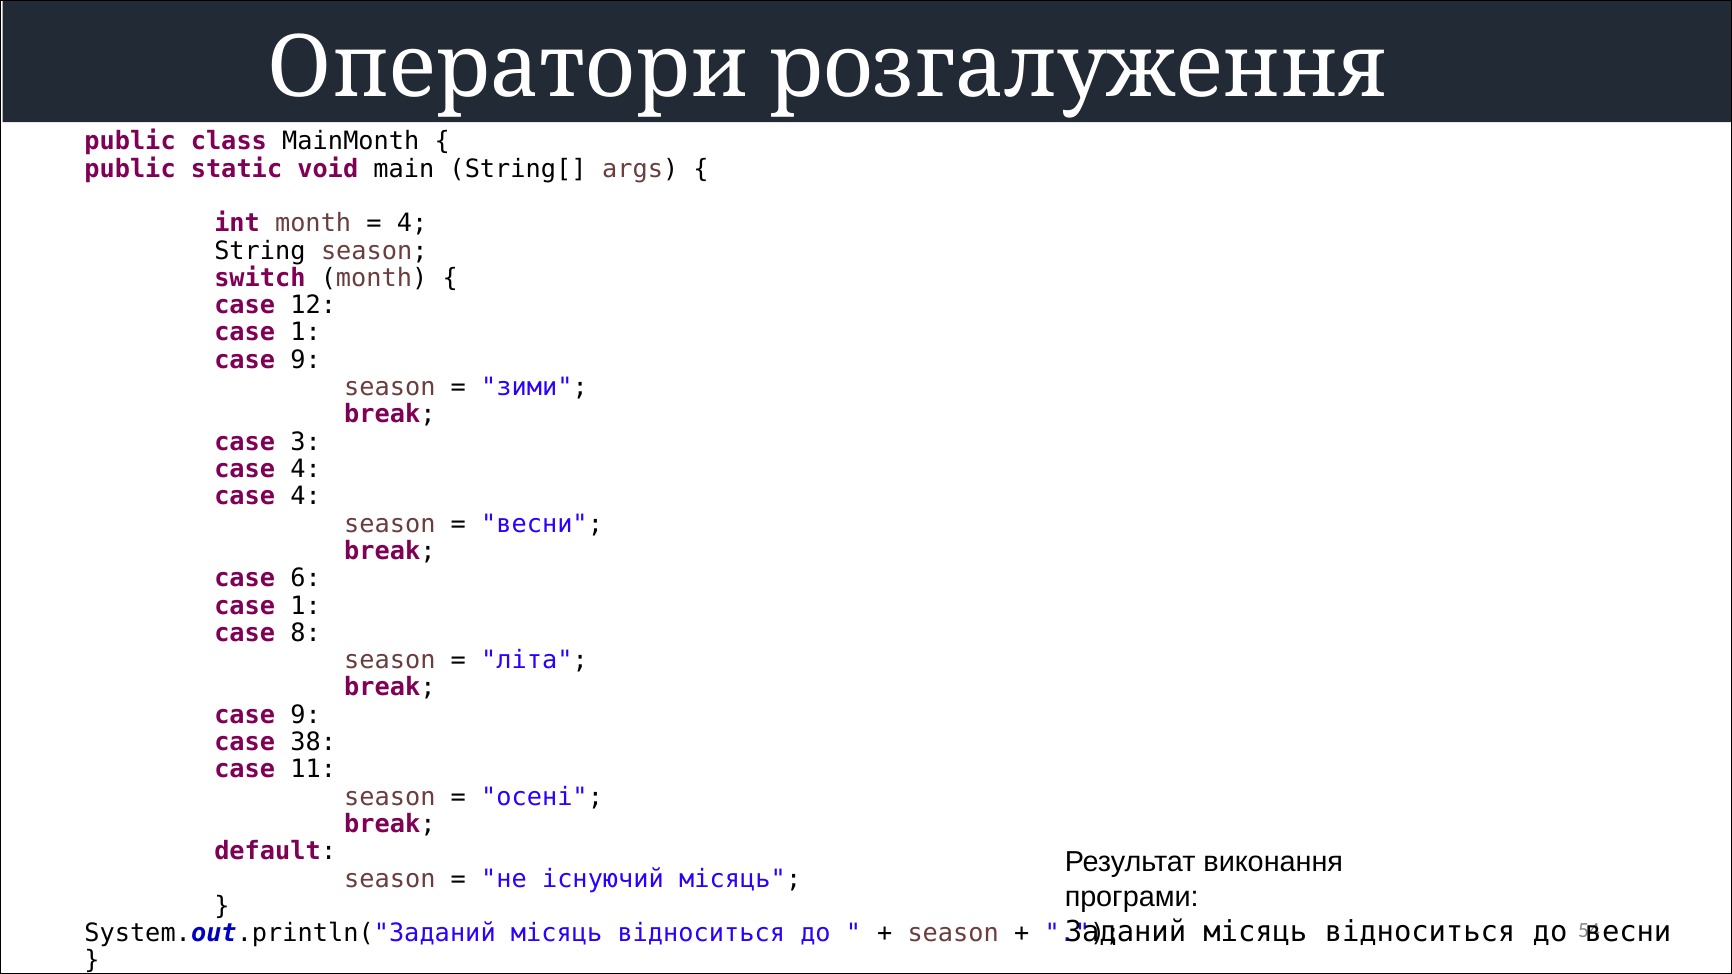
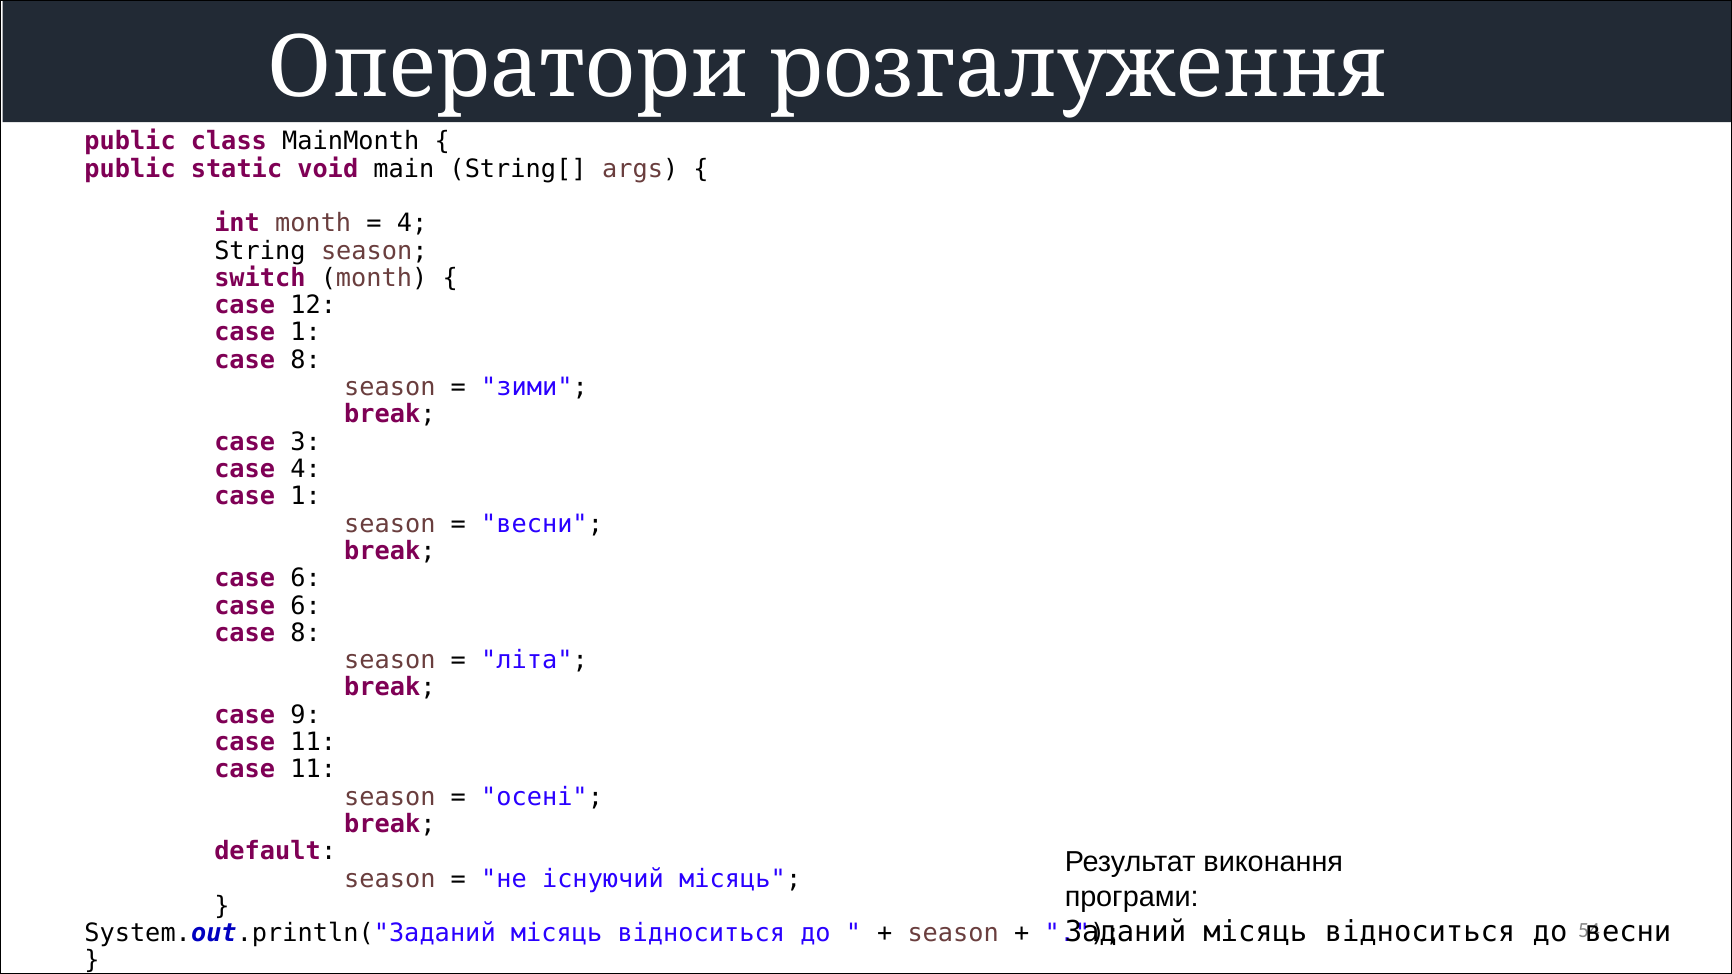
9 at (306, 360): 9 -> 8
4 at (306, 497): 4 -> 1
1 at (306, 606): 1 -> 6
38 at (313, 742): 38 -> 11
